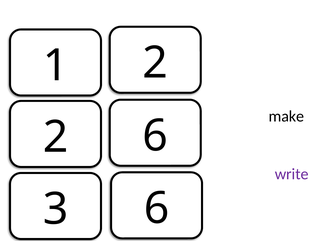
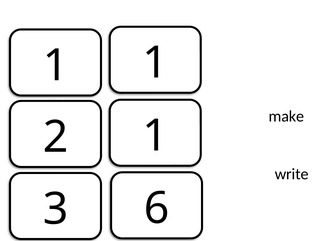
1 2: 2 -> 1
2 6: 6 -> 1
write colour: purple -> black
